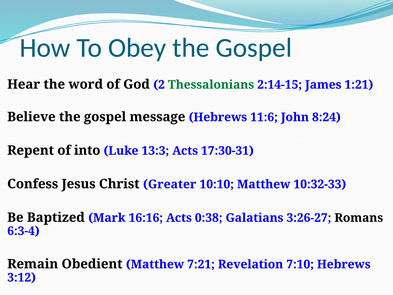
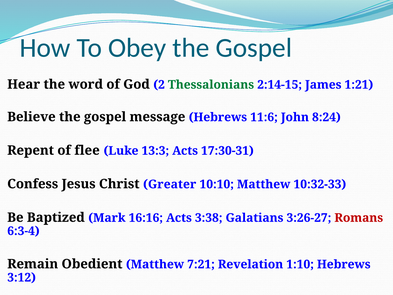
into: into -> flee
0:38: 0:38 -> 3:38
Romans colour: black -> red
7:10: 7:10 -> 1:10
